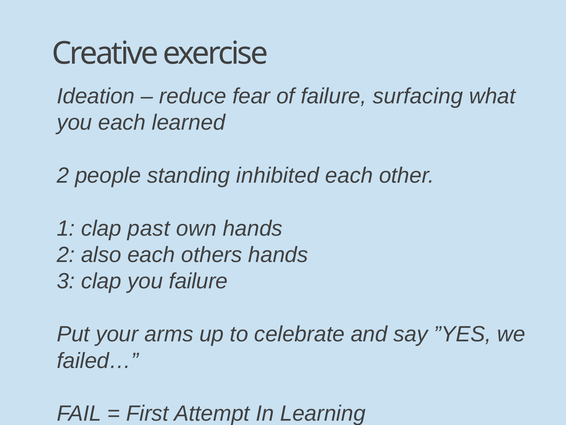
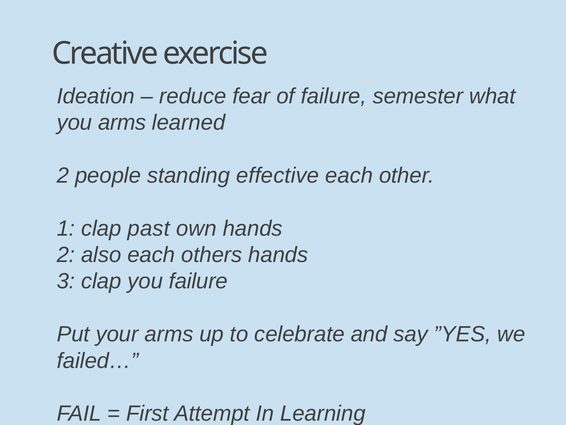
surfacing: surfacing -> semester
you each: each -> arms
inhibited: inhibited -> effective
